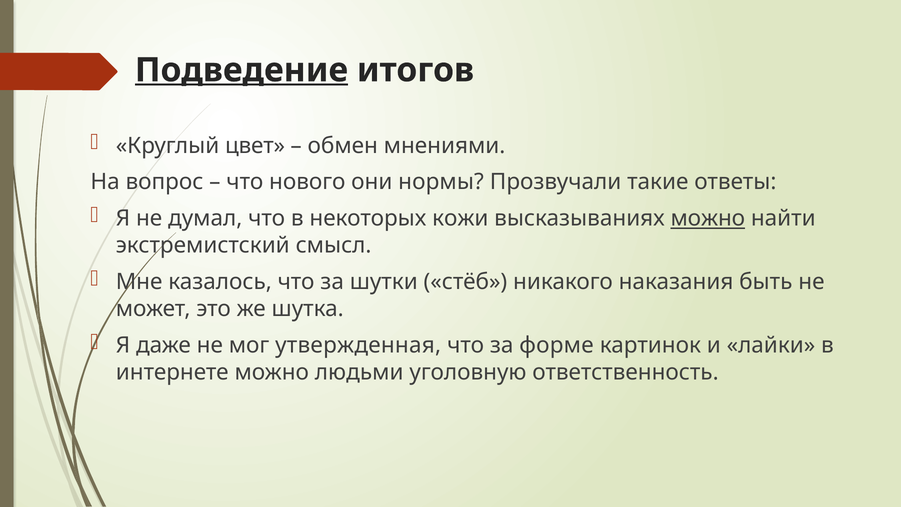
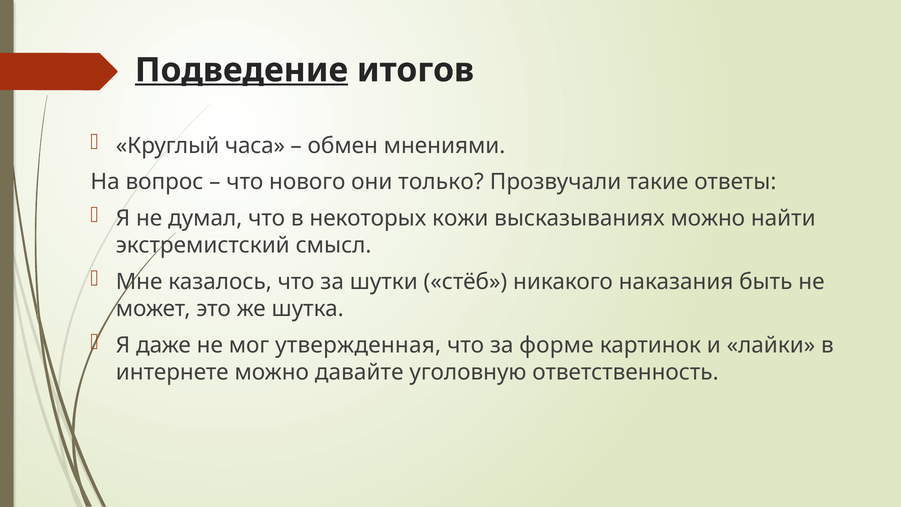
цвет: цвет -> часа
нормы: нормы -> только
можно at (708, 218) underline: present -> none
людьми: людьми -> давайте
